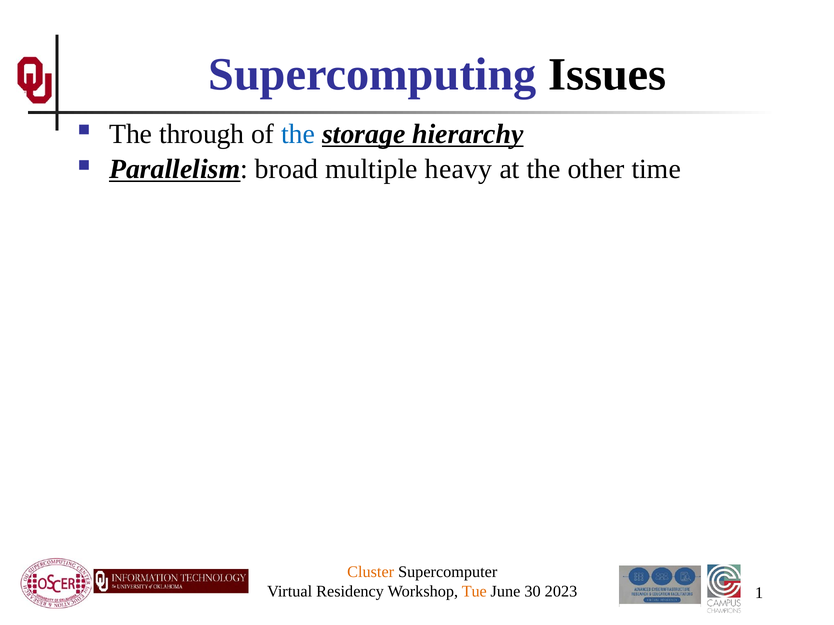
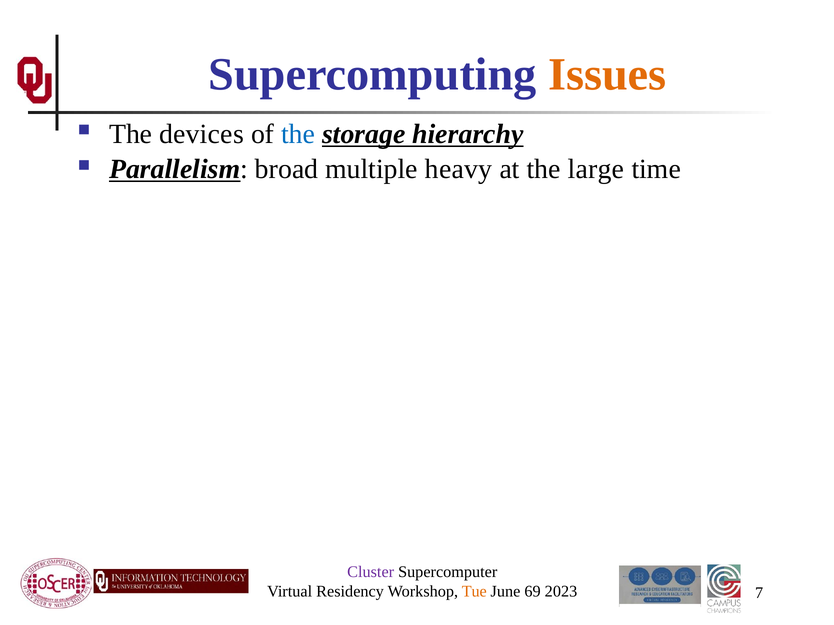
Issues colour: black -> orange
through: through -> devices
other: other -> large
Cluster colour: orange -> purple
30: 30 -> 69
1: 1 -> 7
